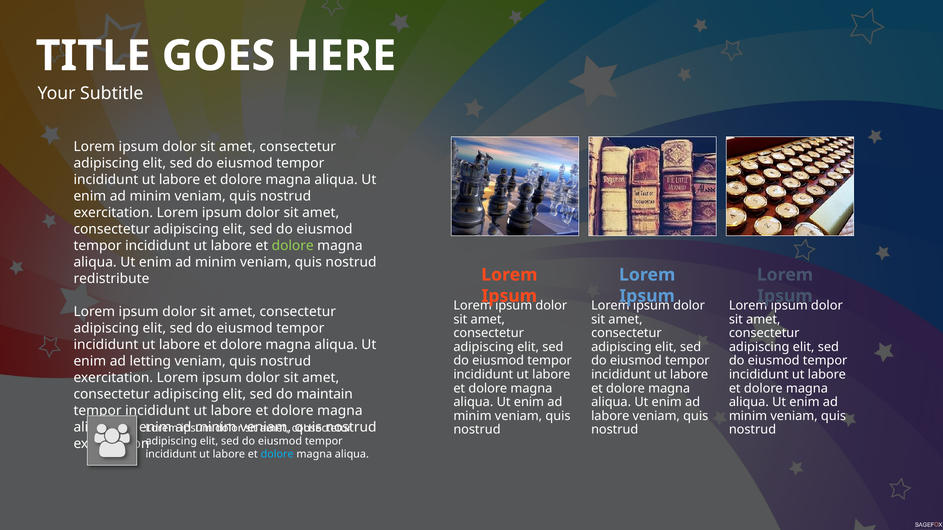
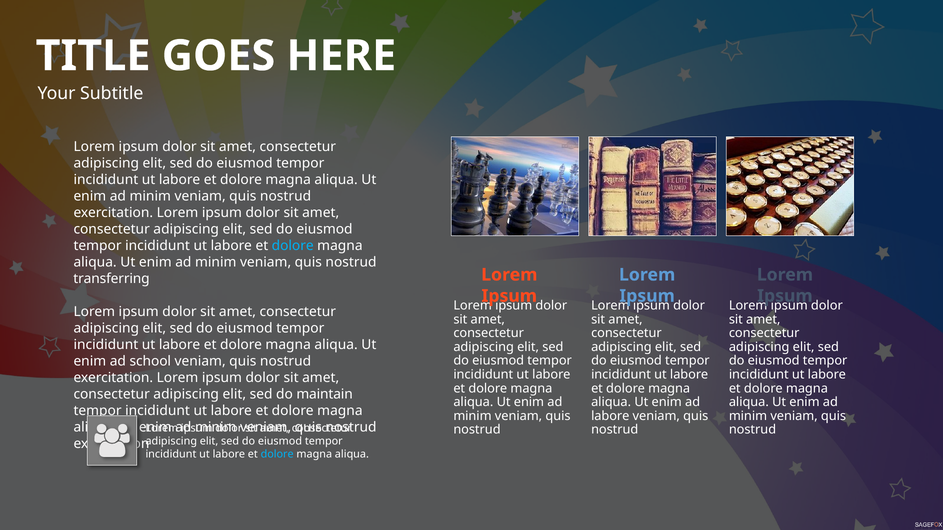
dolore at (293, 246) colour: light green -> light blue
redistribute: redistribute -> transferring
letting: letting -> school
